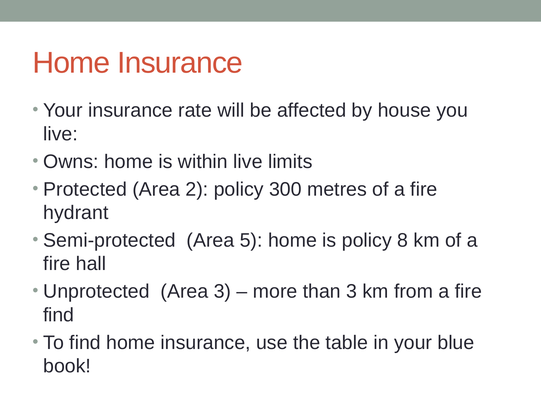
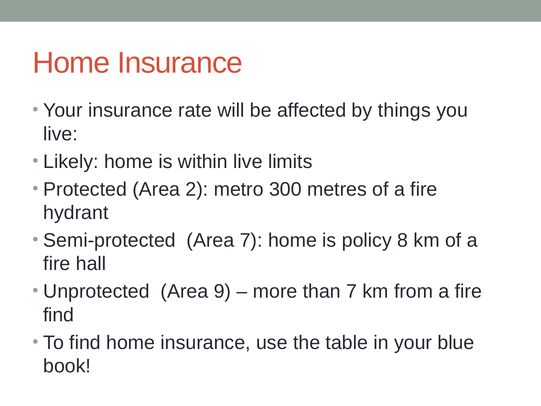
house: house -> things
Owns: Owns -> Likely
2 policy: policy -> metro
Area 5: 5 -> 7
Area 3: 3 -> 9
than 3: 3 -> 7
